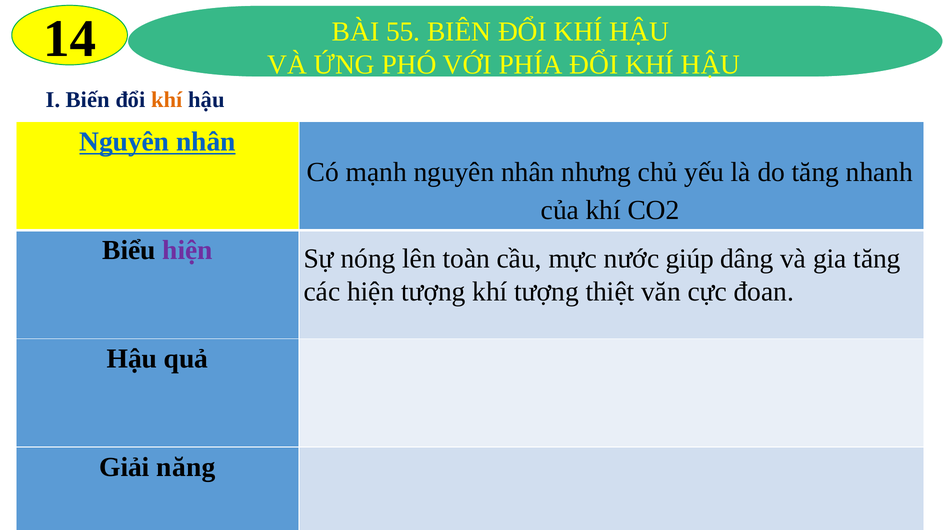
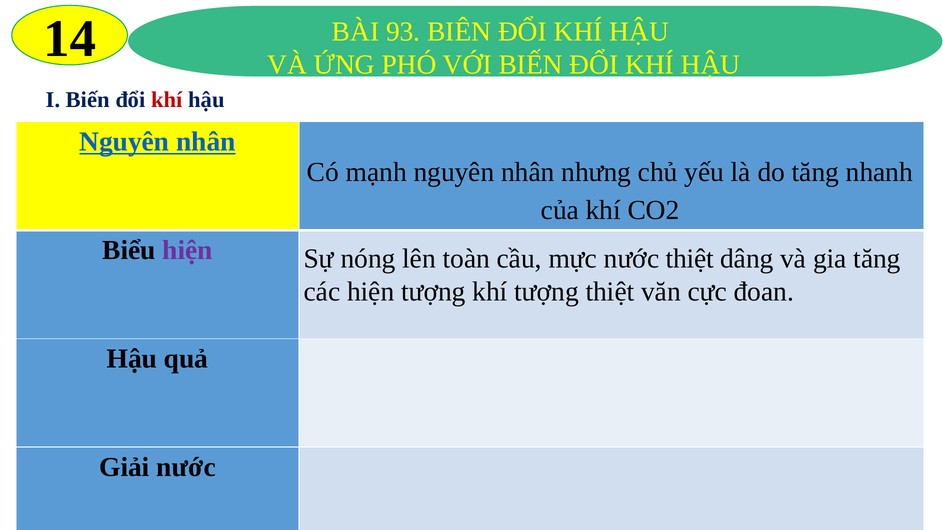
55: 55 -> 93
VỚI PHÍA: PHÍA -> BIẾN
khí at (167, 100) colour: orange -> red
nước giúp: giúp -> thiệt
Giải năng: năng -> nước
